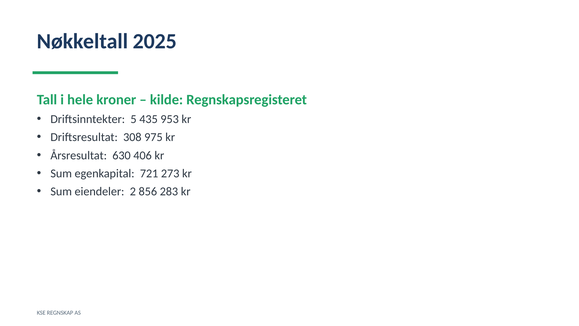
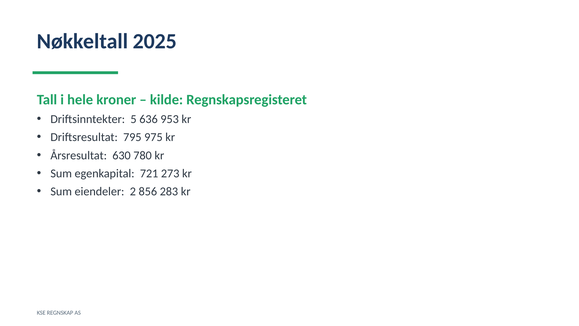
435: 435 -> 636
308: 308 -> 795
406: 406 -> 780
